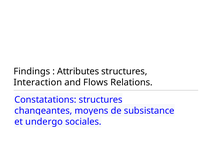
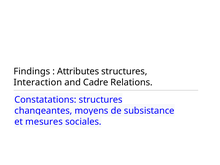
Flows: Flows -> Cadre
undergo: undergo -> mesures
